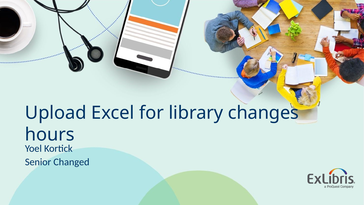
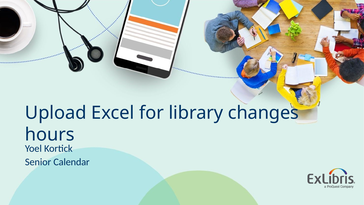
Changed: Changed -> Calendar
